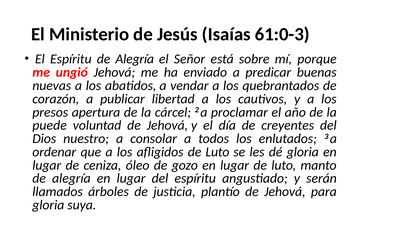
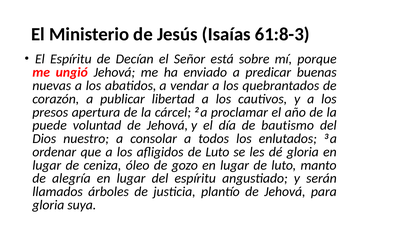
61:0-3: 61:0-3 -> 61:8-3
Espíritu de Alegría: Alegría -> Decían
creyentes: creyentes -> bautismo
